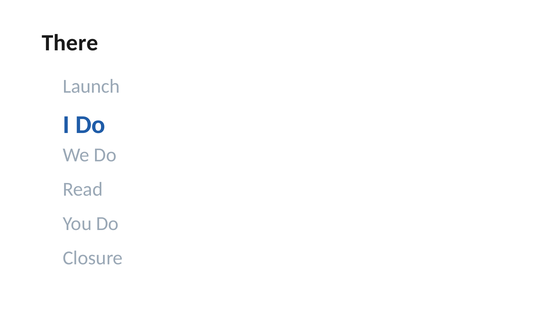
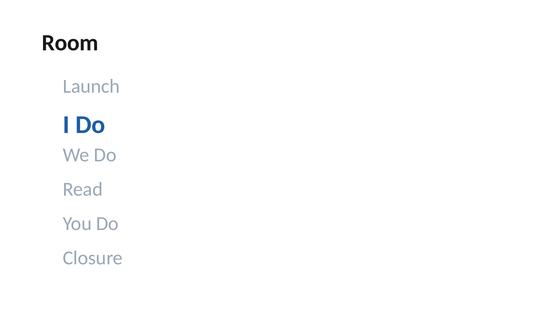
There: There -> Room
